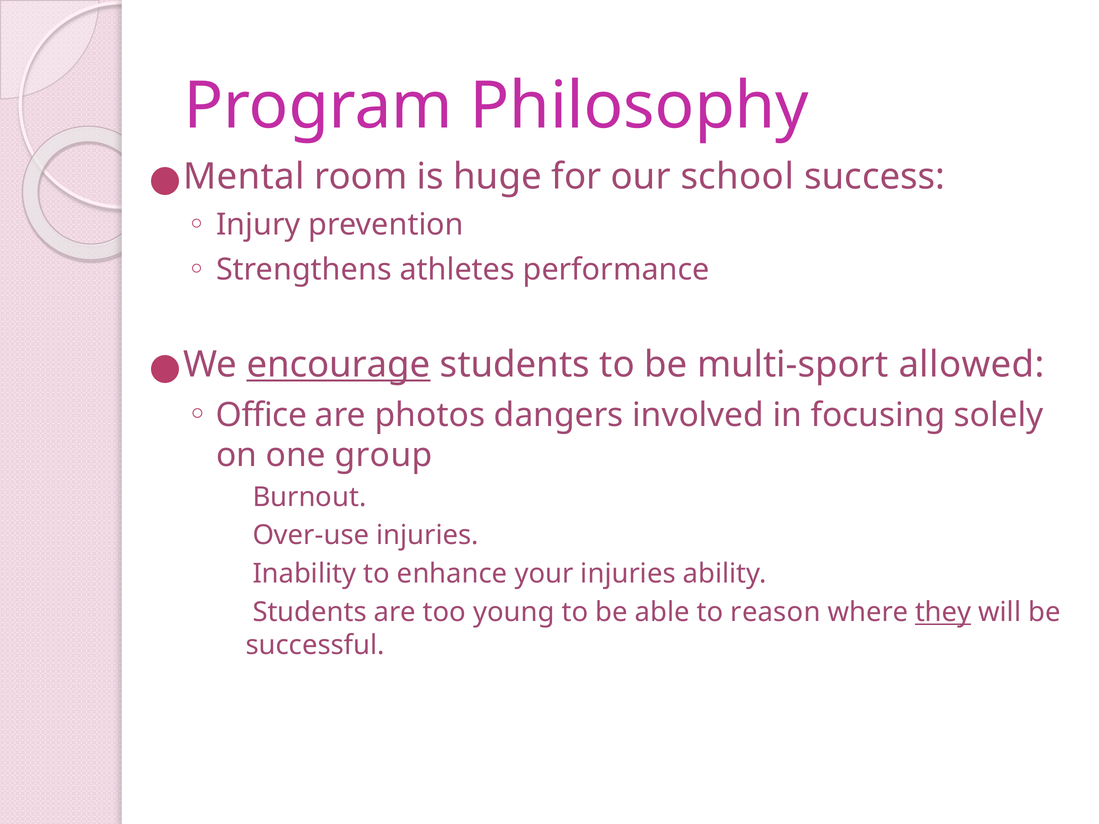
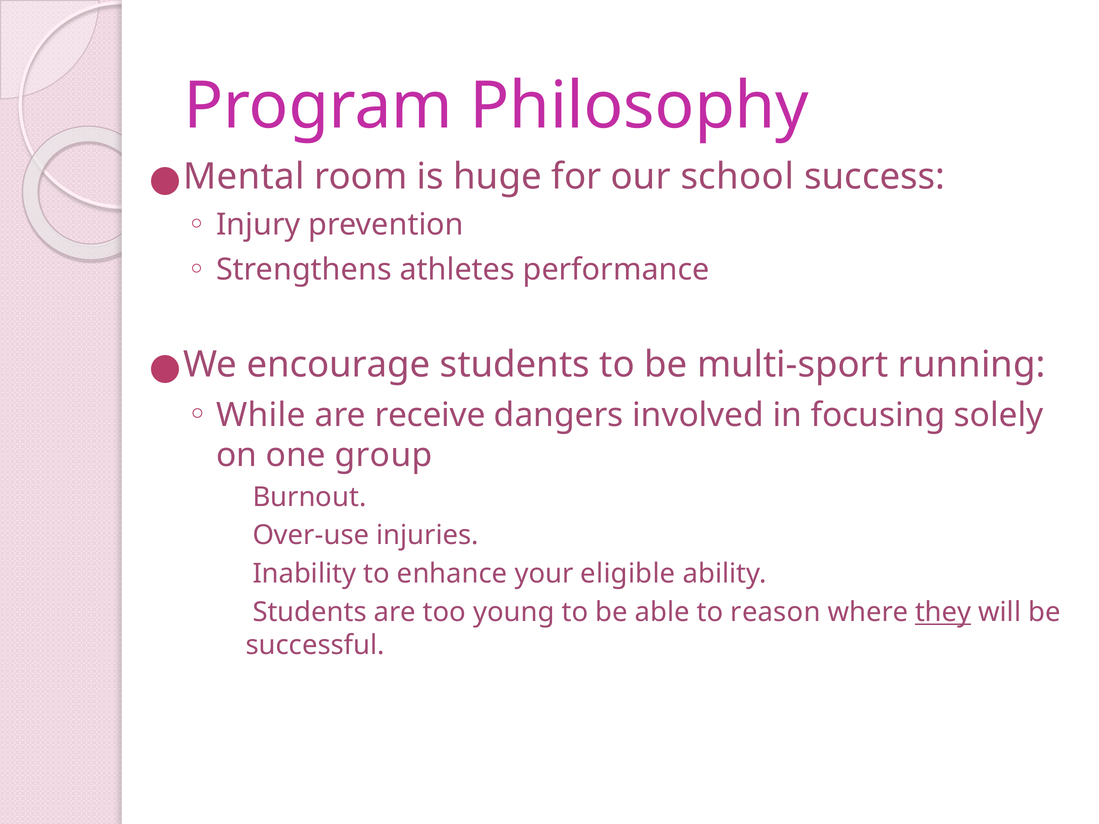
encourage underline: present -> none
allowed: allowed -> running
Office: Office -> While
photos: photos -> receive
your injuries: injuries -> eligible
